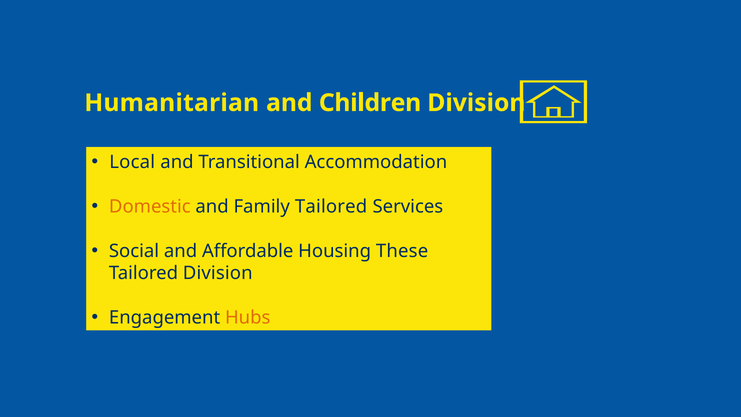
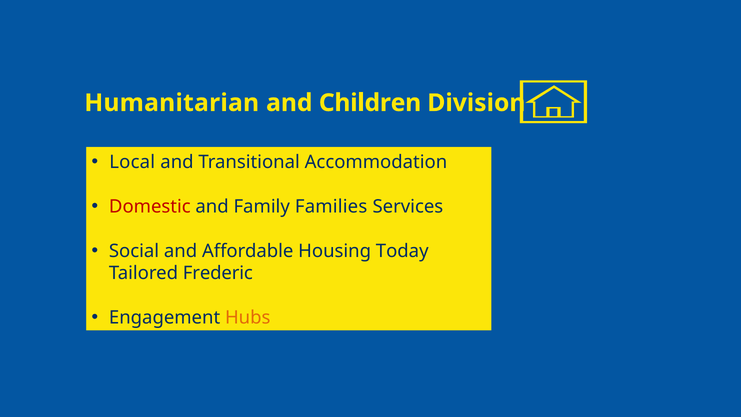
Domestic colour: orange -> red
Family Tailored: Tailored -> Families
These: These -> Today
Tailored Division: Division -> Frederic
